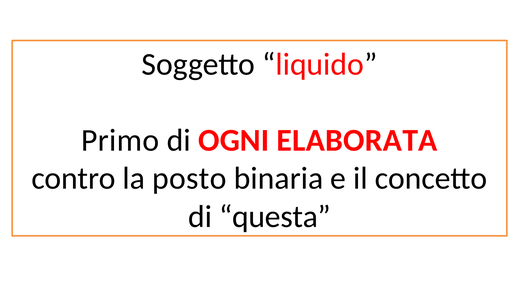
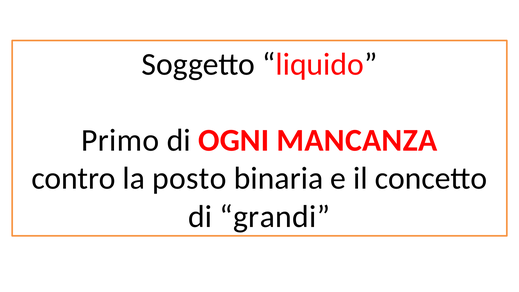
ELABORATA: ELABORATA -> MANCANZA
questa: questa -> grandi
